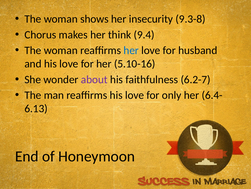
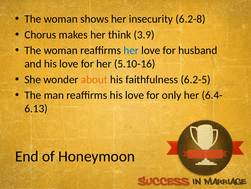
9.3-8: 9.3-8 -> 6.2-8
9.4: 9.4 -> 3.9
about colour: purple -> orange
6.2-7: 6.2-7 -> 6.2-5
